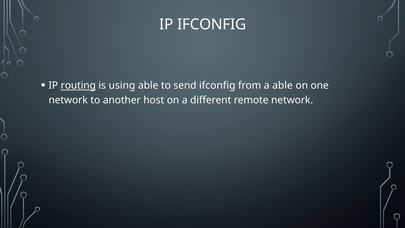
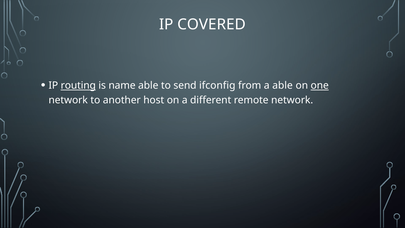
IP IFCONFIG: IFCONFIG -> COVERED
using: using -> name
one underline: none -> present
